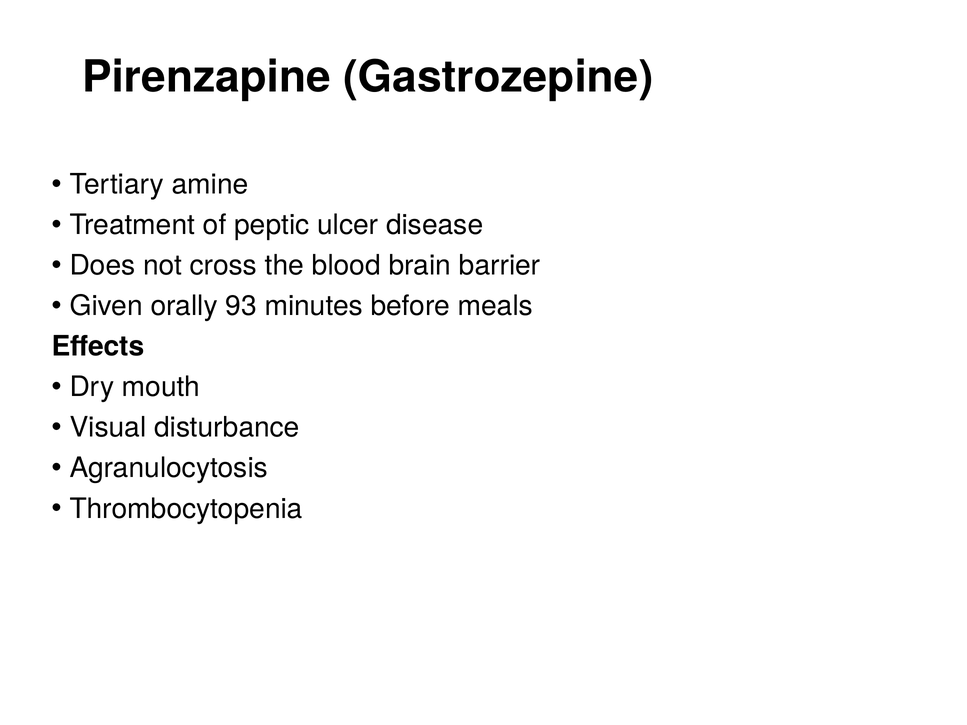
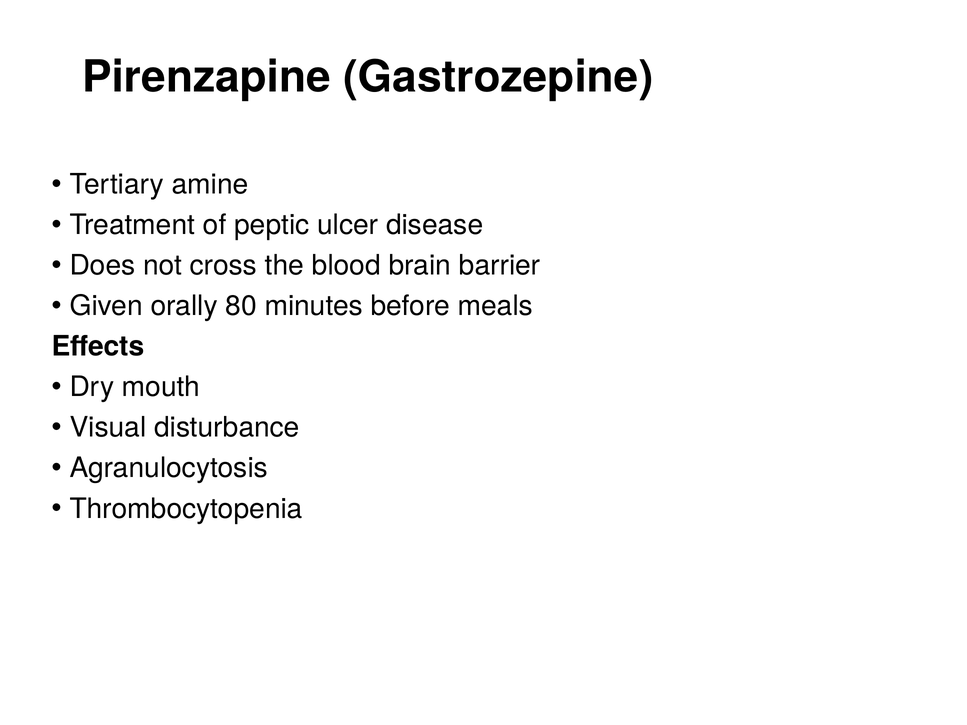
93: 93 -> 80
